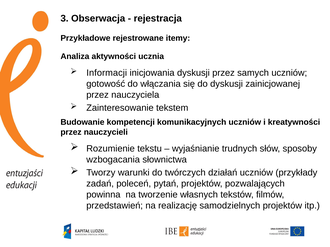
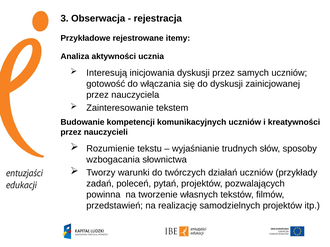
Informacji: Informacji -> Interesują
